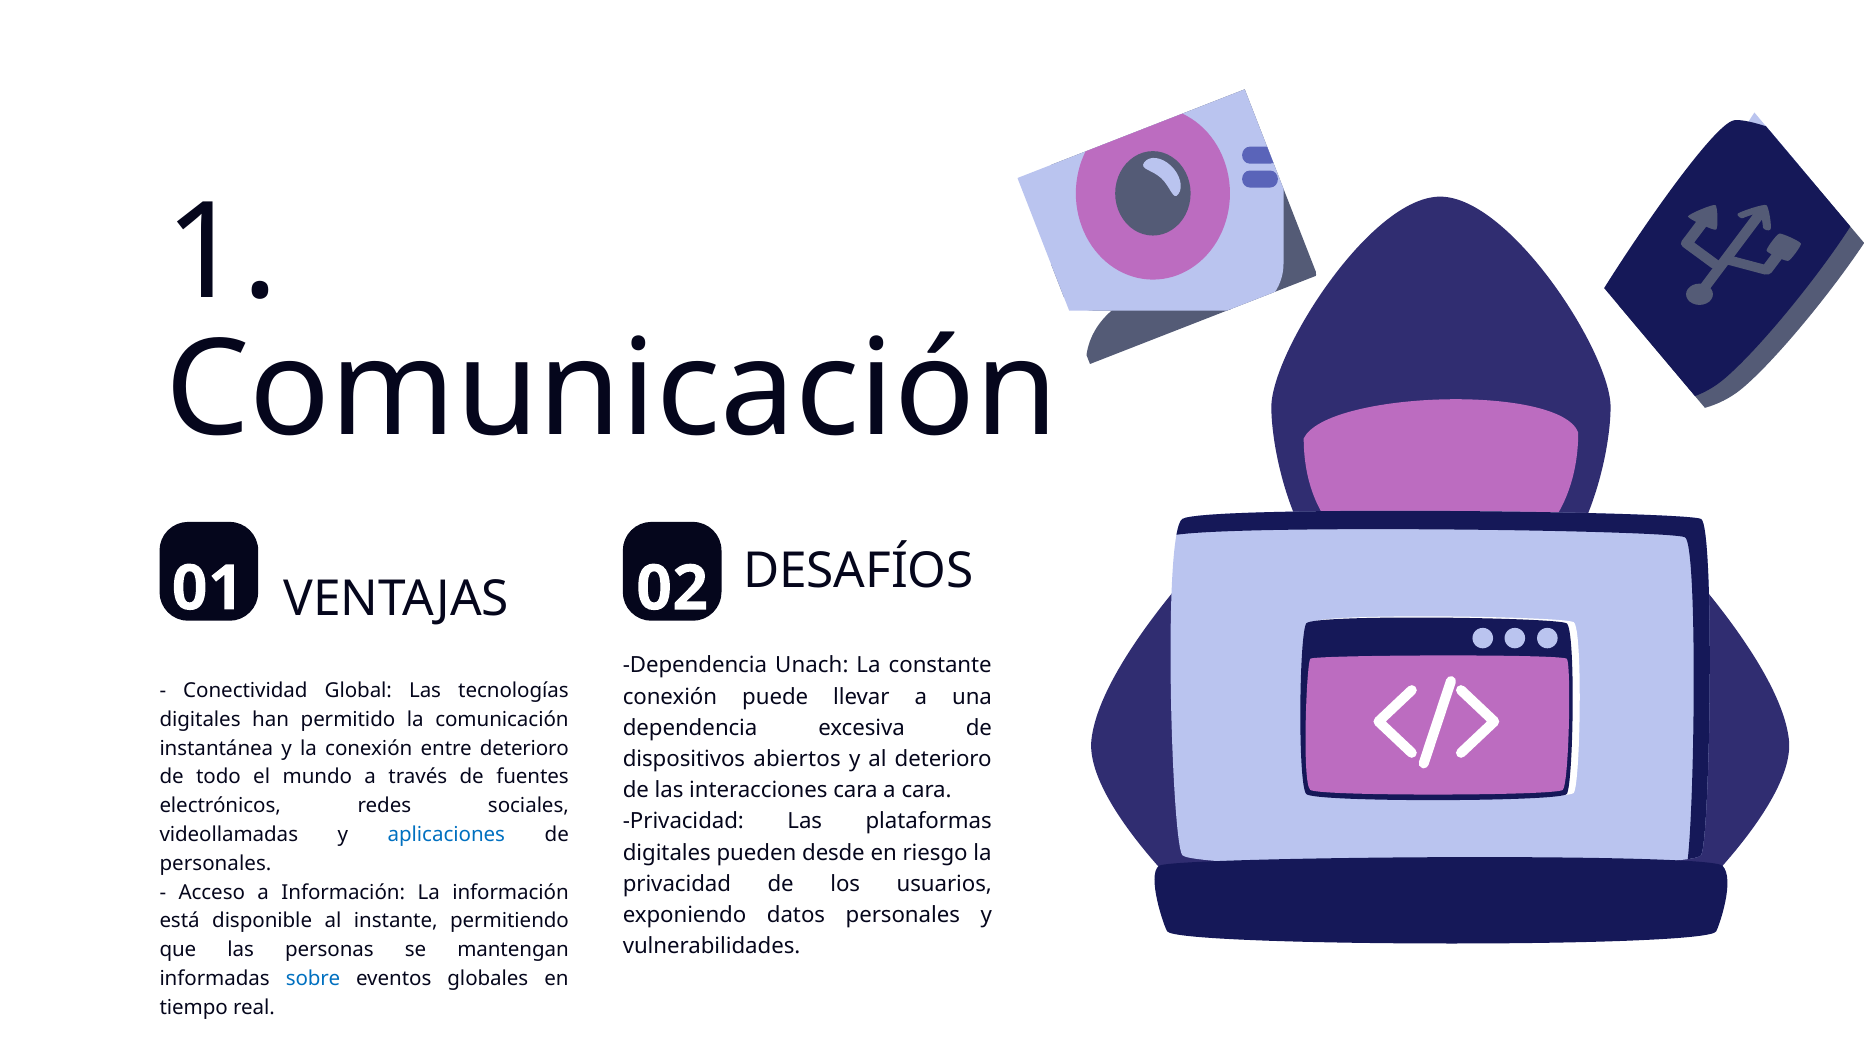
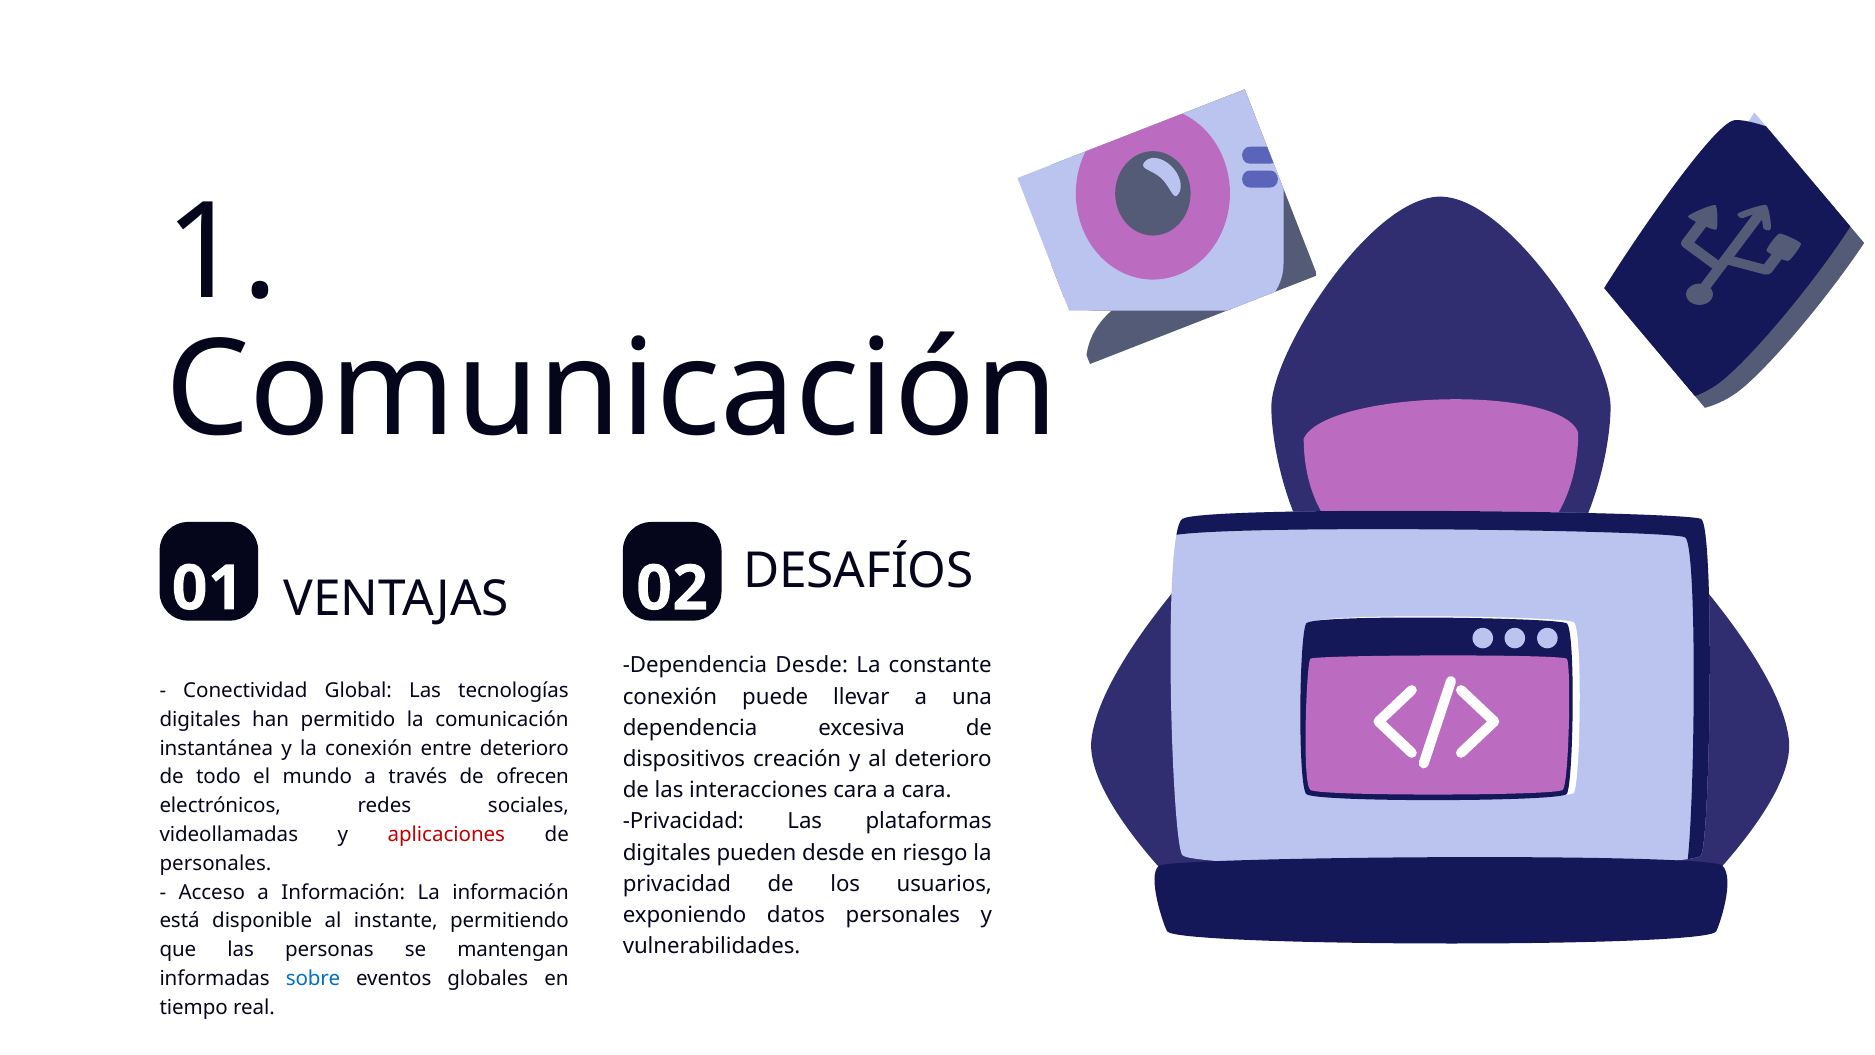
Dependencia Unach: Unach -> Desde
abiertos: abiertos -> creación
fuentes: fuentes -> ofrecen
aplicaciones colour: blue -> red
